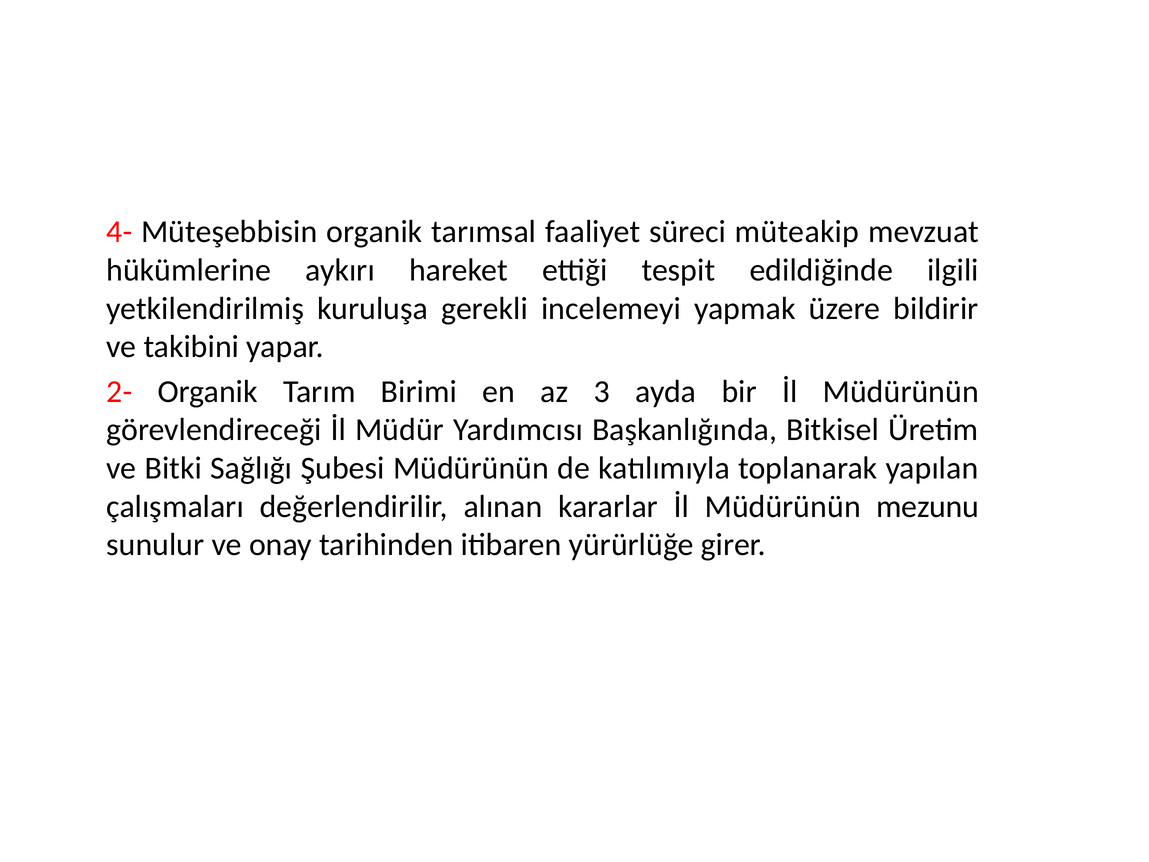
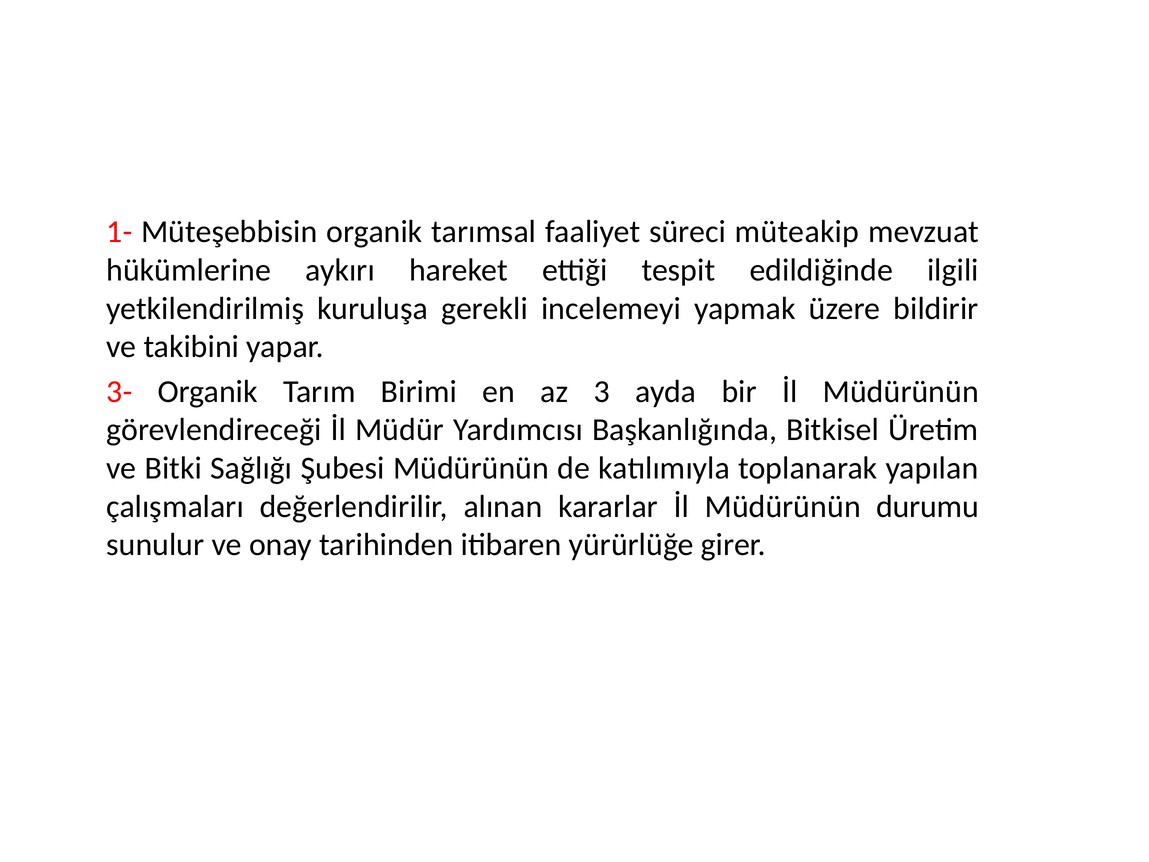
4-: 4- -> 1-
2-: 2- -> 3-
mezunu: mezunu -> durumu
